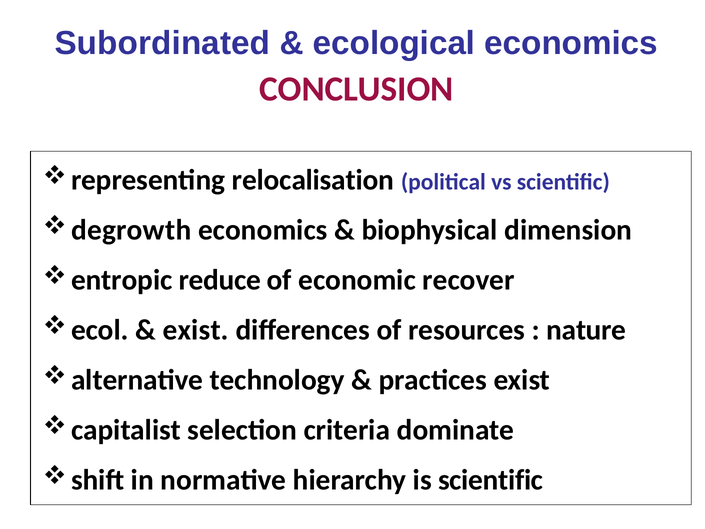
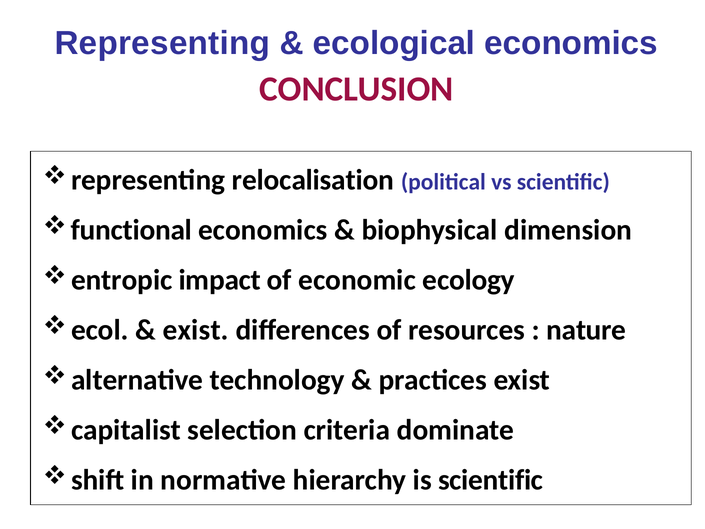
Subordinated at (162, 43): Subordinated -> Representing
degrowth: degrowth -> functional
reduce: reduce -> impact
recover: recover -> ecology
